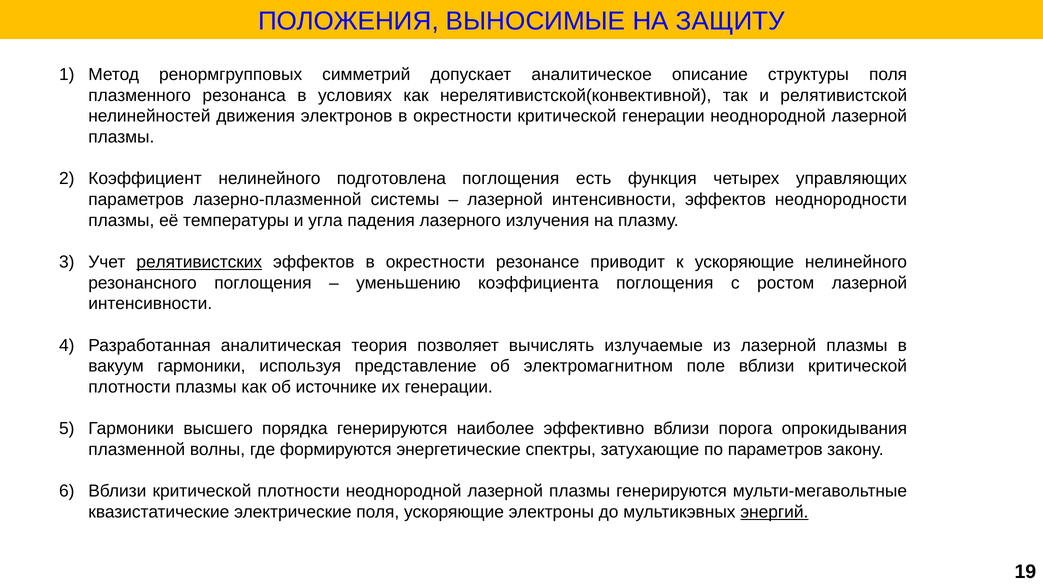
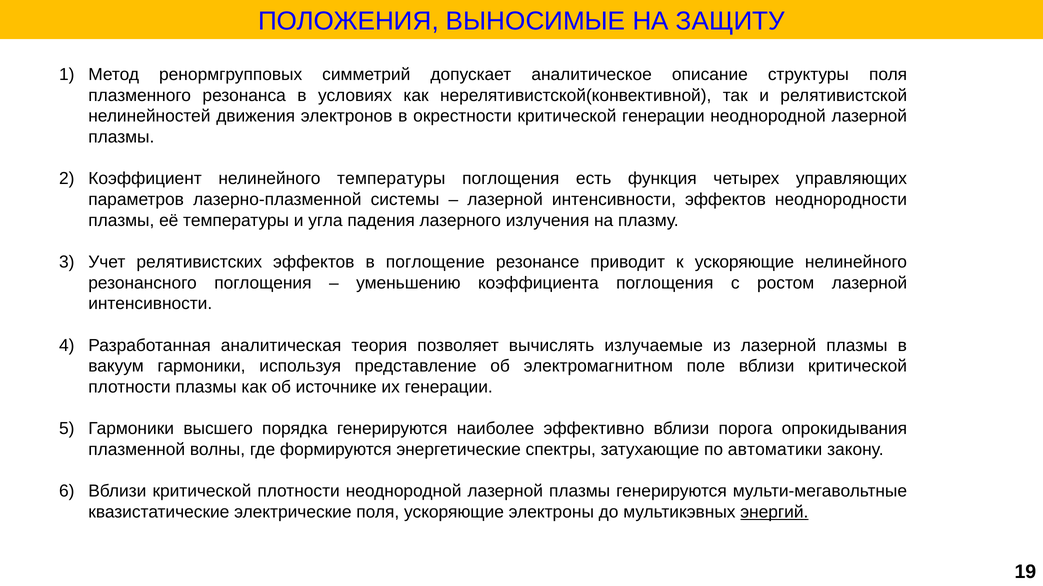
нелинейного подготовлена: подготовлена -> температуры
релятивистских underline: present -> none
эффектов в окрестности: окрестности -> поглощение
по параметров: параметров -> автоматики
